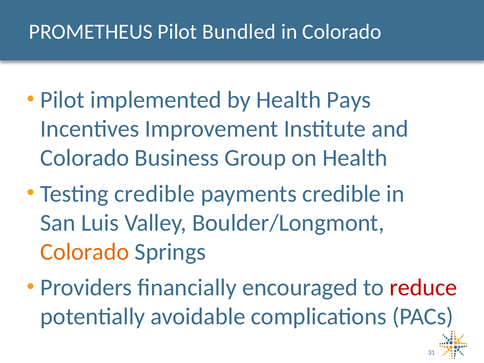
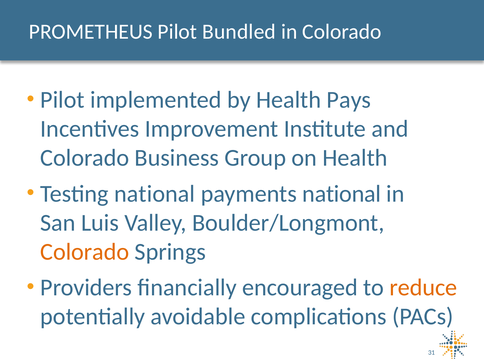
Testing credible: credible -> national
payments credible: credible -> national
reduce colour: red -> orange
